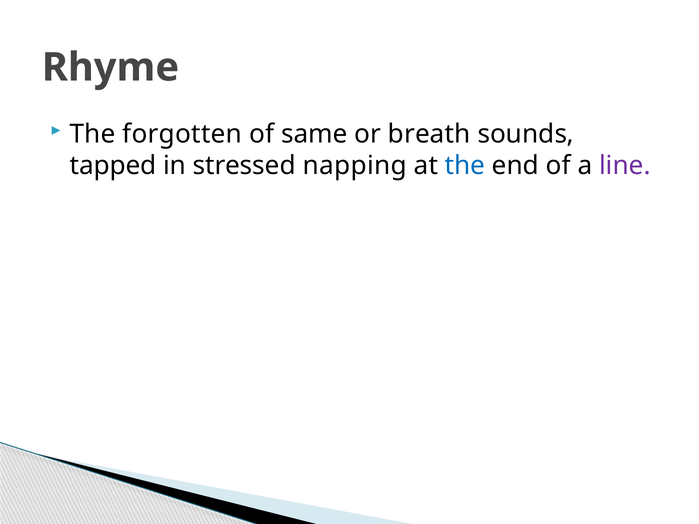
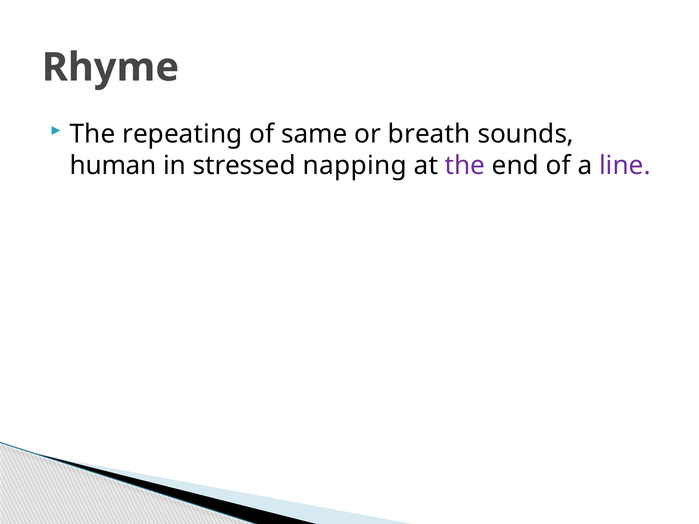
forgotten: forgotten -> repeating
tapped: tapped -> human
the at (465, 166) colour: blue -> purple
